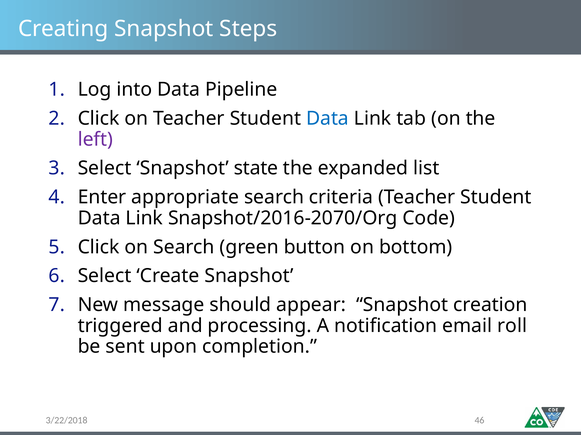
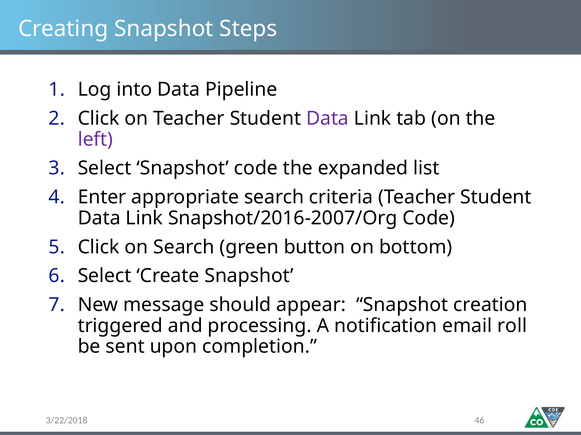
Data at (327, 119) colour: blue -> purple
Snapshot state: state -> code
Snapshot/2016-2070/Org: Snapshot/2016-2070/Org -> Snapshot/2016-2007/Org
